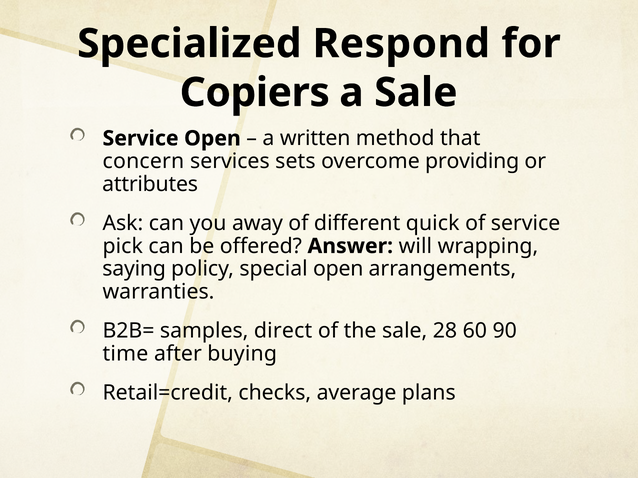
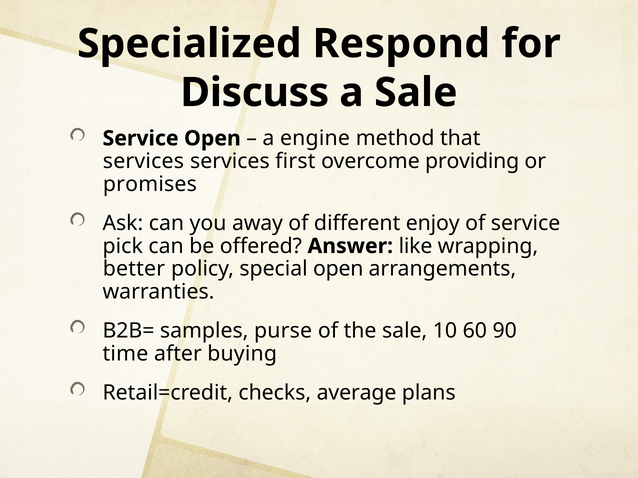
Copiers: Copiers -> Discuss
written: written -> engine
concern at (143, 161): concern -> services
sets: sets -> first
attributes: attributes -> promises
quick: quick -> enjoy
will: will -> like
saying: saying -> better
direct: direct -> purse
28: 28 -> 10
